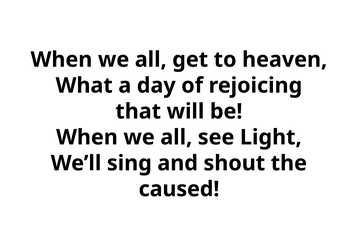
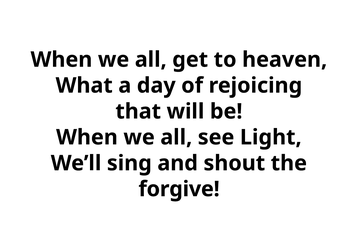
caused: caused -> forgive
